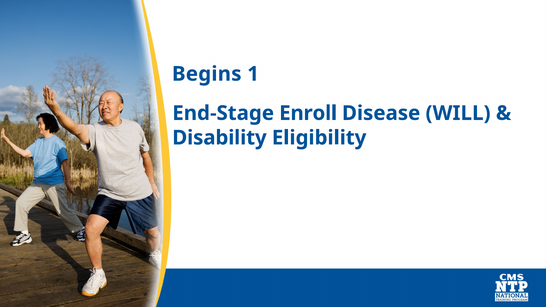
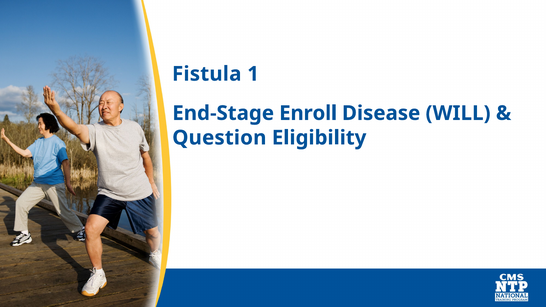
Begins: Begins -> Fistula
Disability: Disability -> Question
